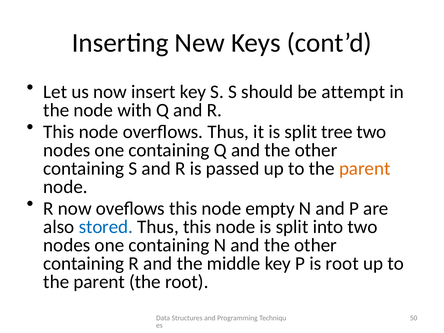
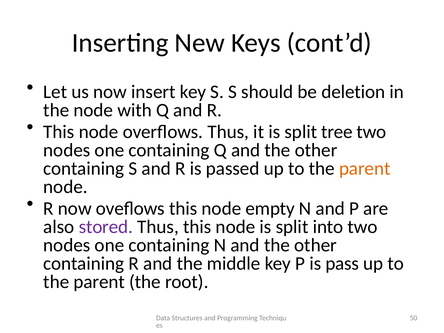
attempt: attempt -> deletion
stored colour: blue -> purple
is root: root -> pass
